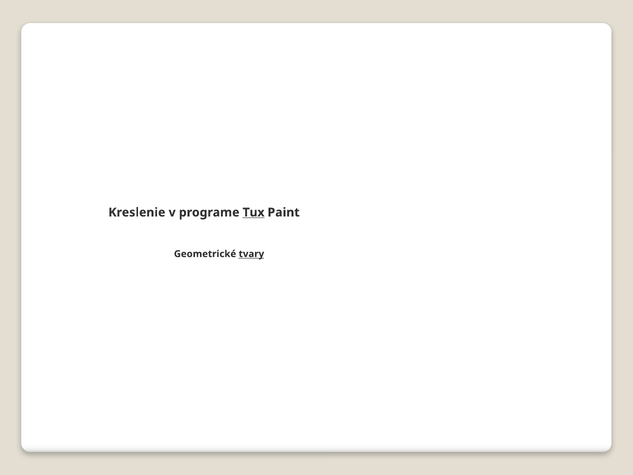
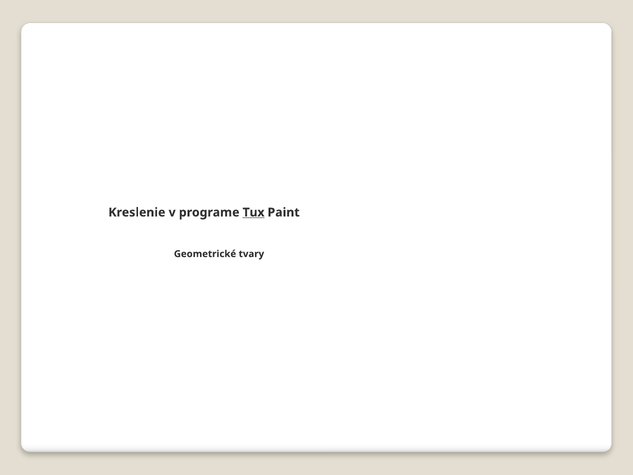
tvary underline: present -> none
